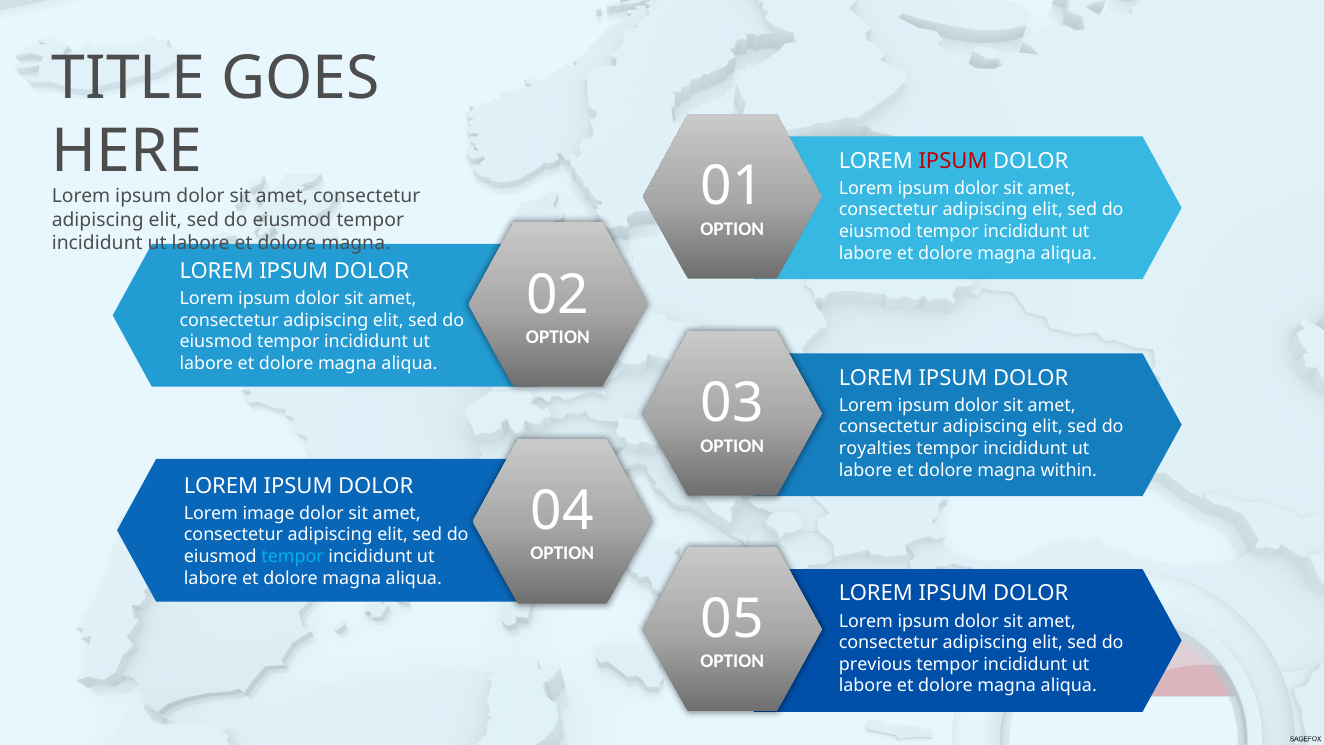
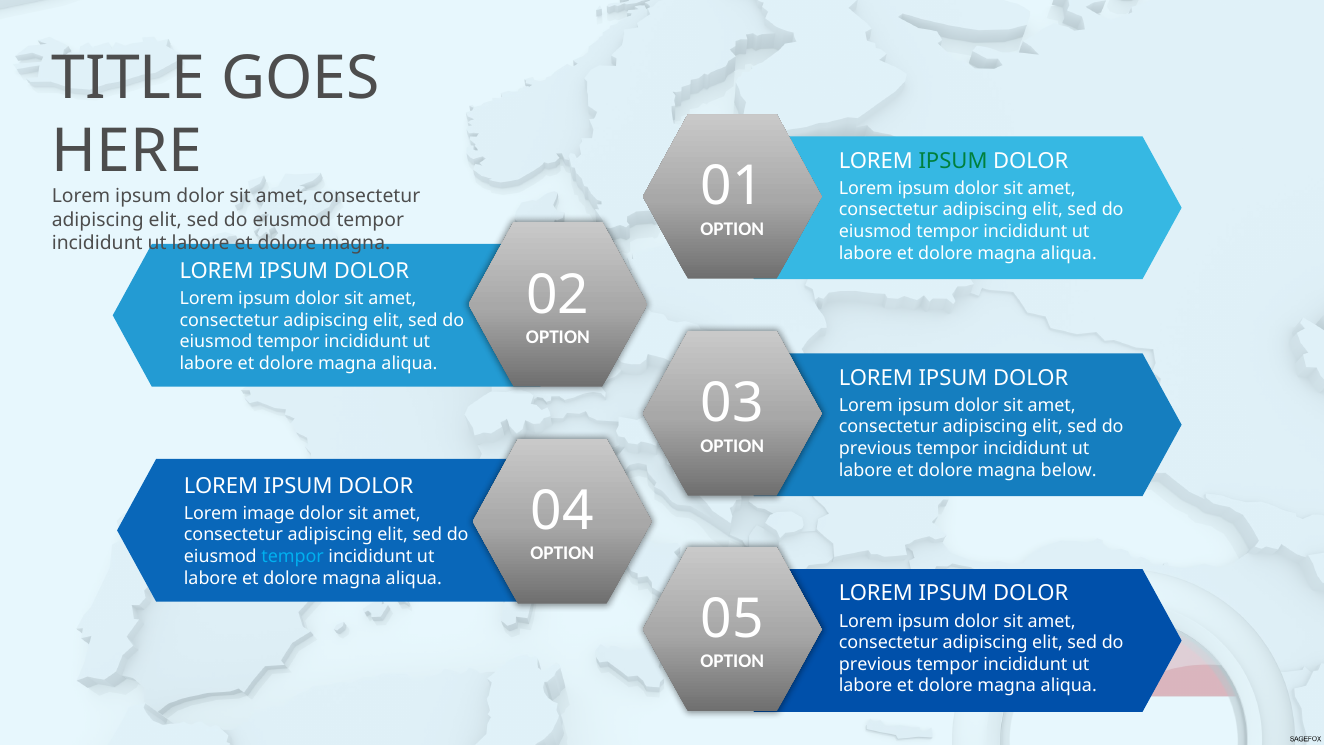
IPSUM at (953, 161) colour: red -> green
royalties at (875, 448): royalties -> previous
within: within -> below
